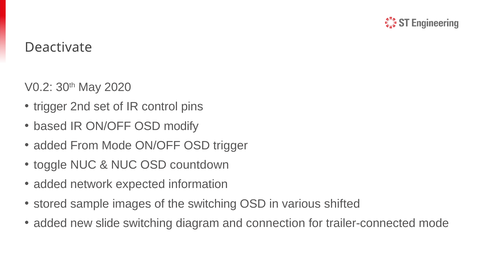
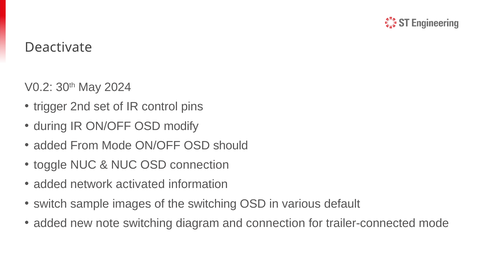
2020: 2020 -> 2024
based: based -> during
OSD trigger: trigger -> should
OSD countdown: countdown -> connection
expected: expected -> activated
stored: stored -> switch
shifted: shifted -> default
slide: slide -> note
